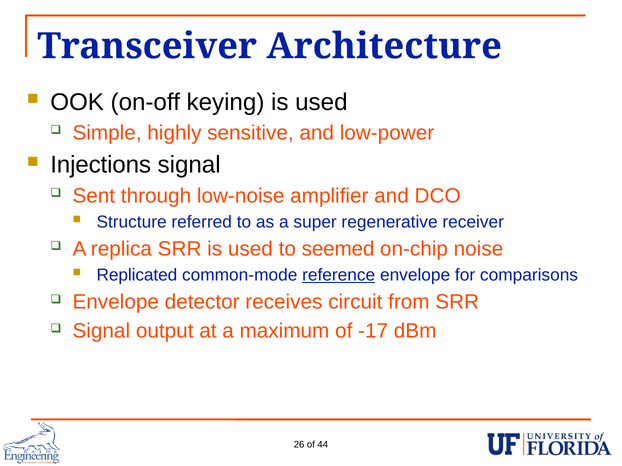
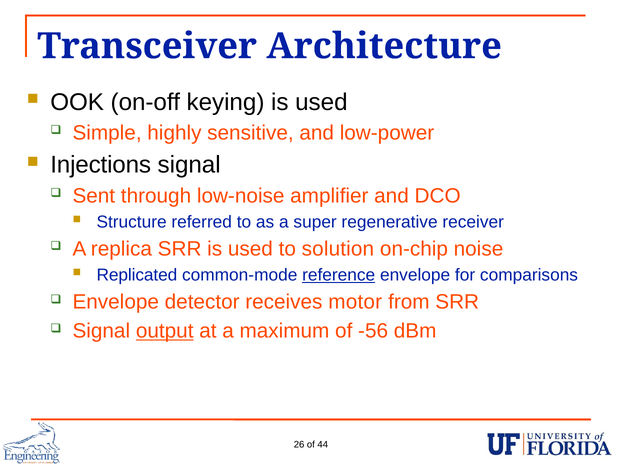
seemed: seemed -> solution
circuit: circuit -> motor
output underline: none -> present
-17: -17 -> -56
